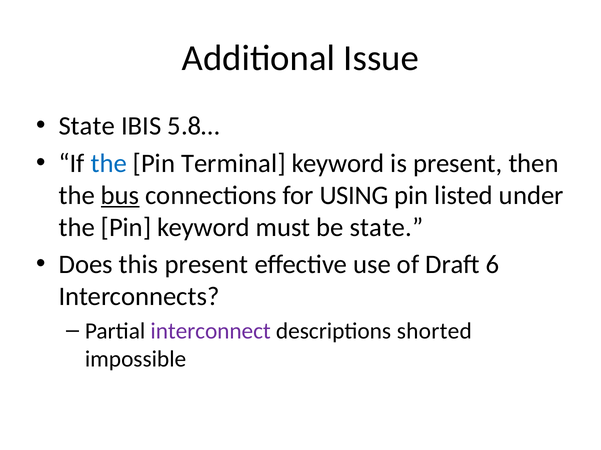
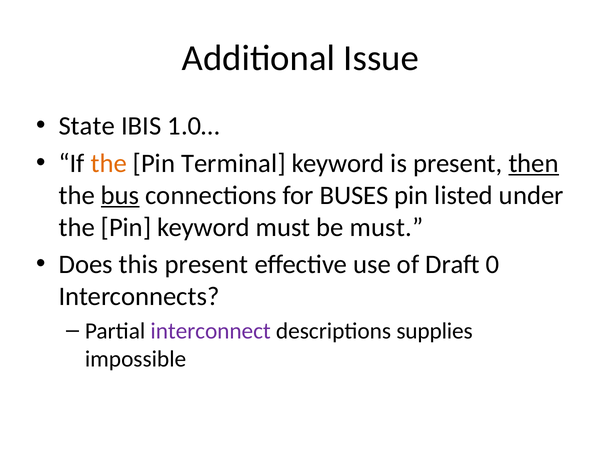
5.8…: 5.8… -> 1.0…
the at (109, 163) colour: blue -> orange
then underline: none -> present
USING: USING -> BUSES
be state: state -> must
6: 6 -> 0
shorted: shorted -> supplies
